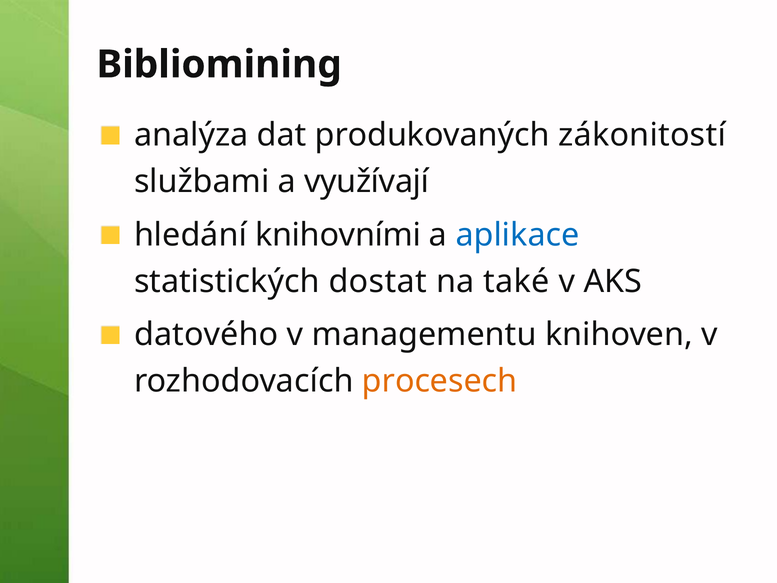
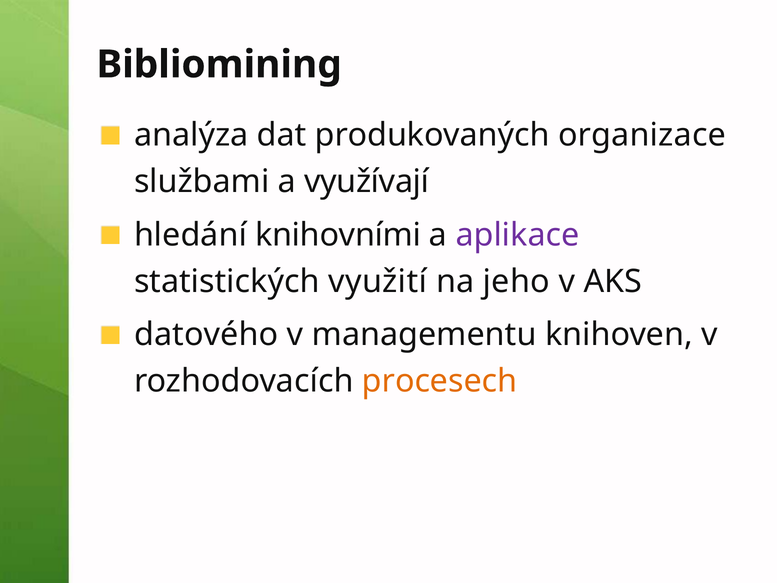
zákonitostí: zákonitostí -> organizace
aplikace colour: blue -> purple
dostat: dostat -> využití
také: také -> jeho
